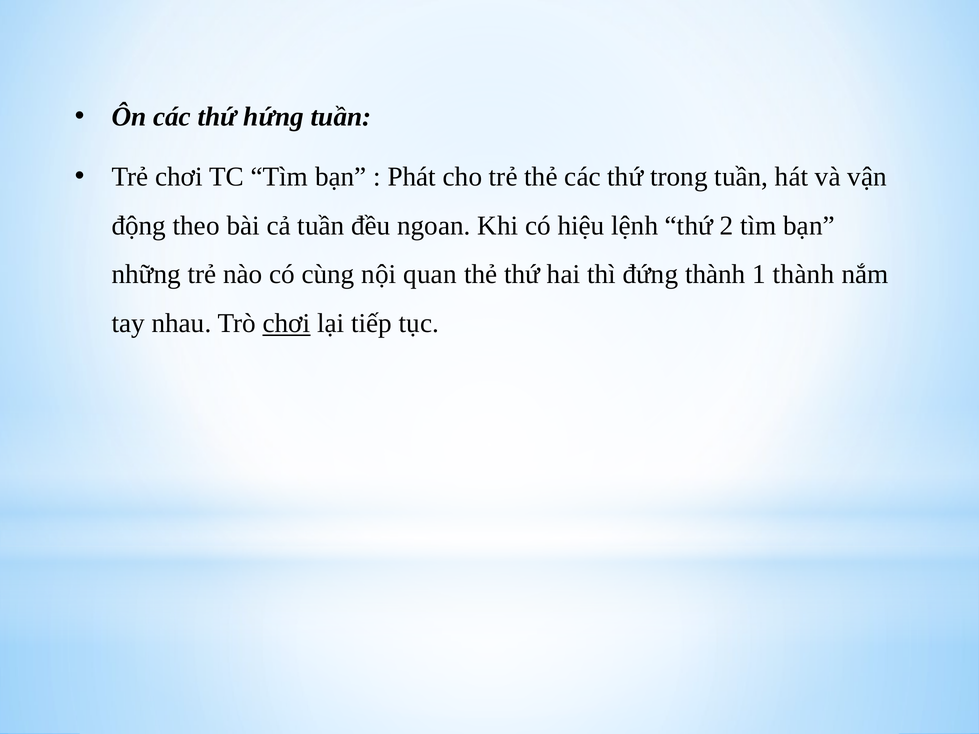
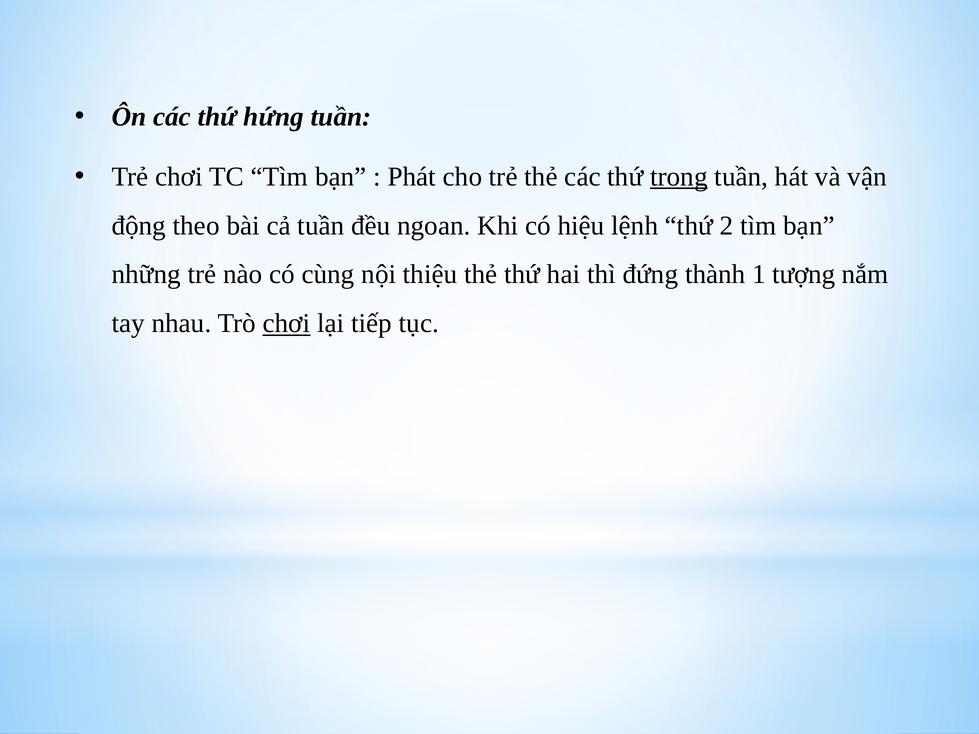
trong underline: none -> present
quan: quan -> thiệu
1 thành: thành -> tượng
